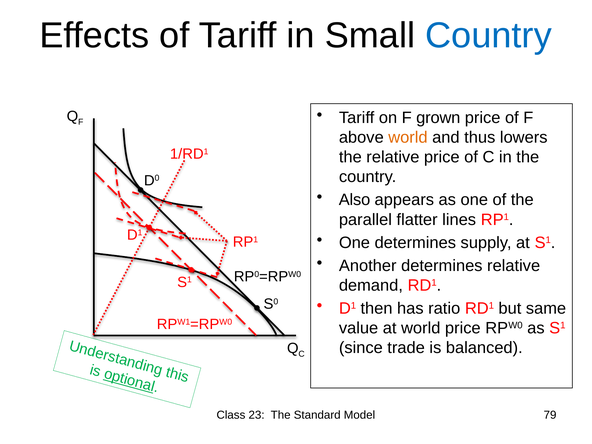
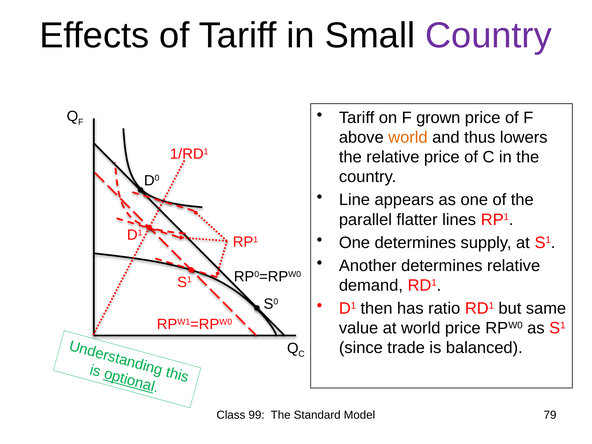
Country at (488, 36) colour: blue -> purple
Also: Also -> Line
23: 23 -> 99
